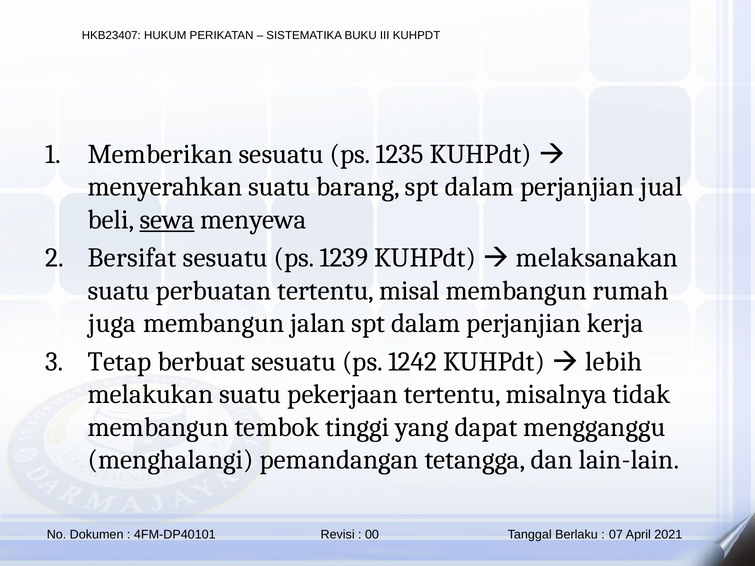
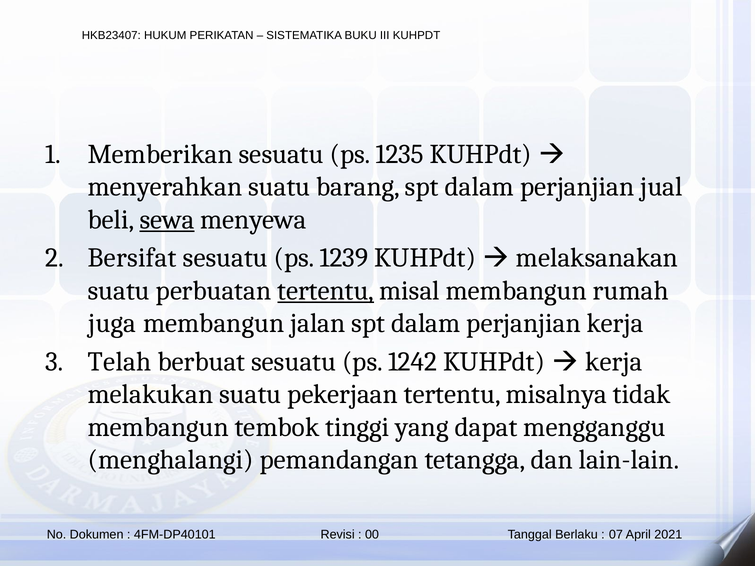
tertentu at (326, 291) underline: none -> present
Tetap: Tetap -> Telah
lebih at (614, 362): lebih -> kerja
